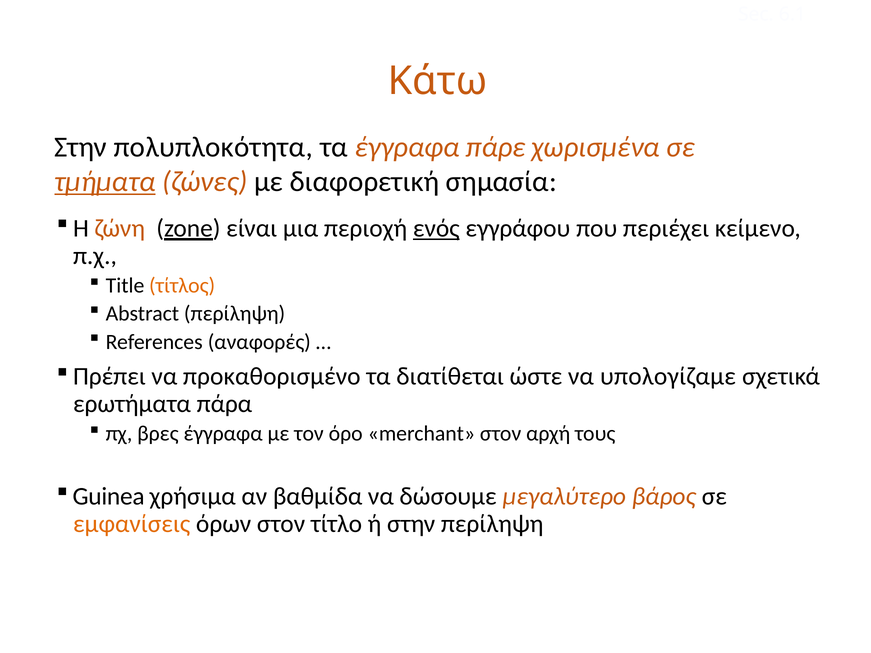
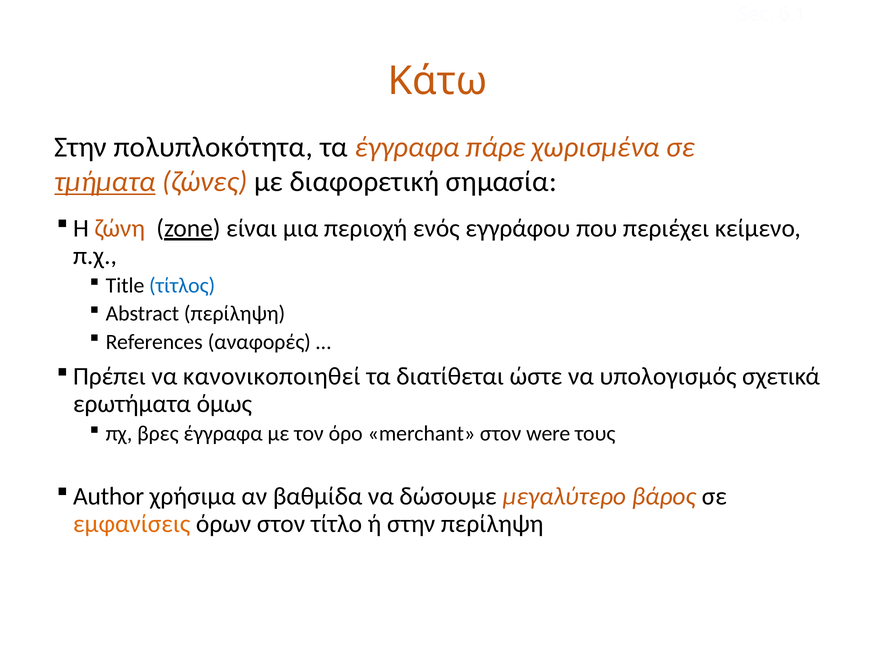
ενός underline: present -> none
τίτλος colour: orange -> blue
προκαθορισμένο: προκαθορισμένο -> κανονικοποιηθεί
υπολογίζαμε: υπολογίζαμε -> υπολογισμός
πάρα: πάρα -> όμως
αρχή: αρχή -> were
Guinea: Guinea -> Author
